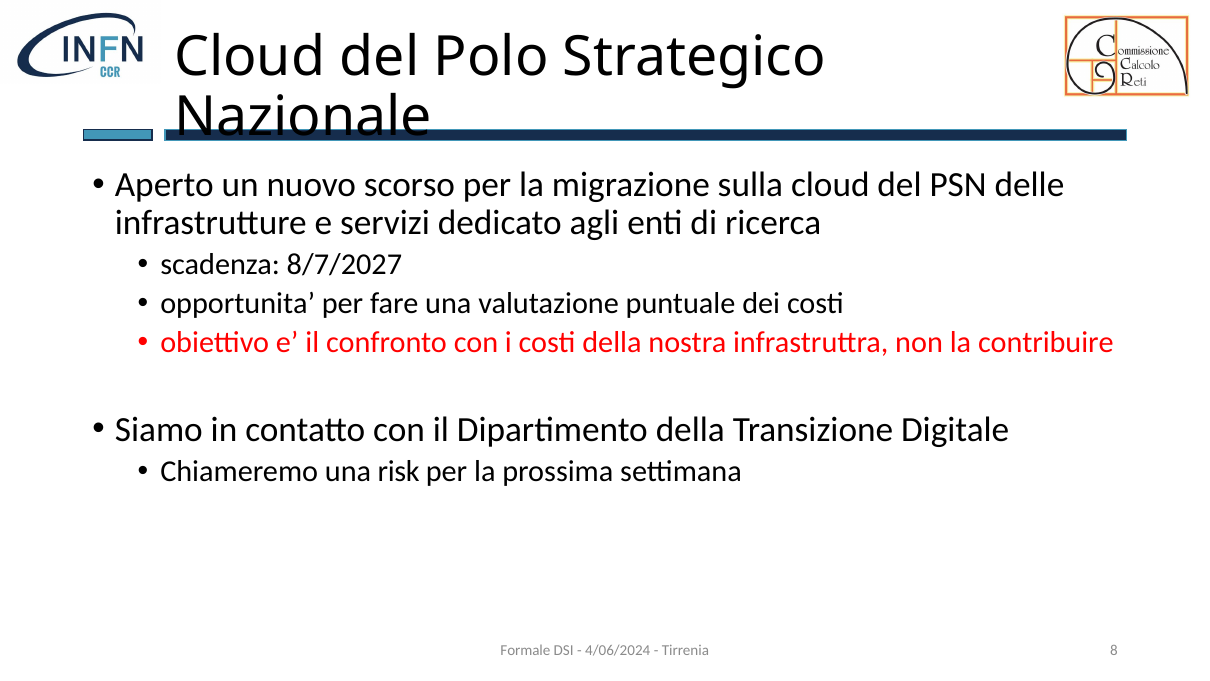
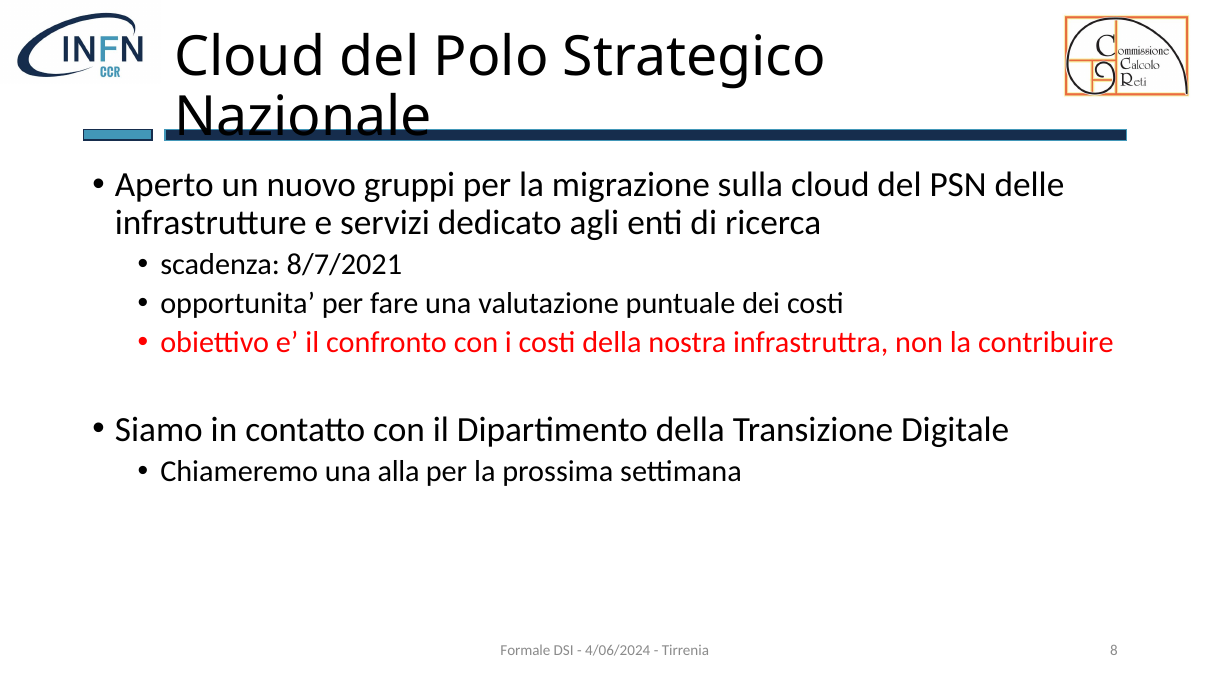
scorso: scorso -> gruppi
8/7/2027: 8/7/2027 -> 8/7/2021
risk: risk -> alla
